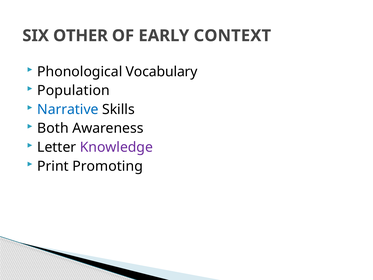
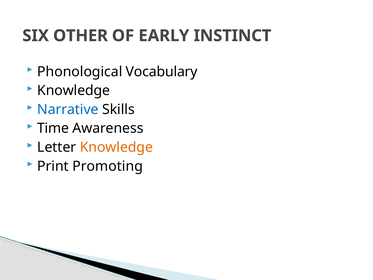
CONTEXT: CONTEXT -> INSTINCT
Population at (74, 91): Population -> Knowledge
Both: Both -> Time
Knowledge at (116, 147) colour: purple -> orange
